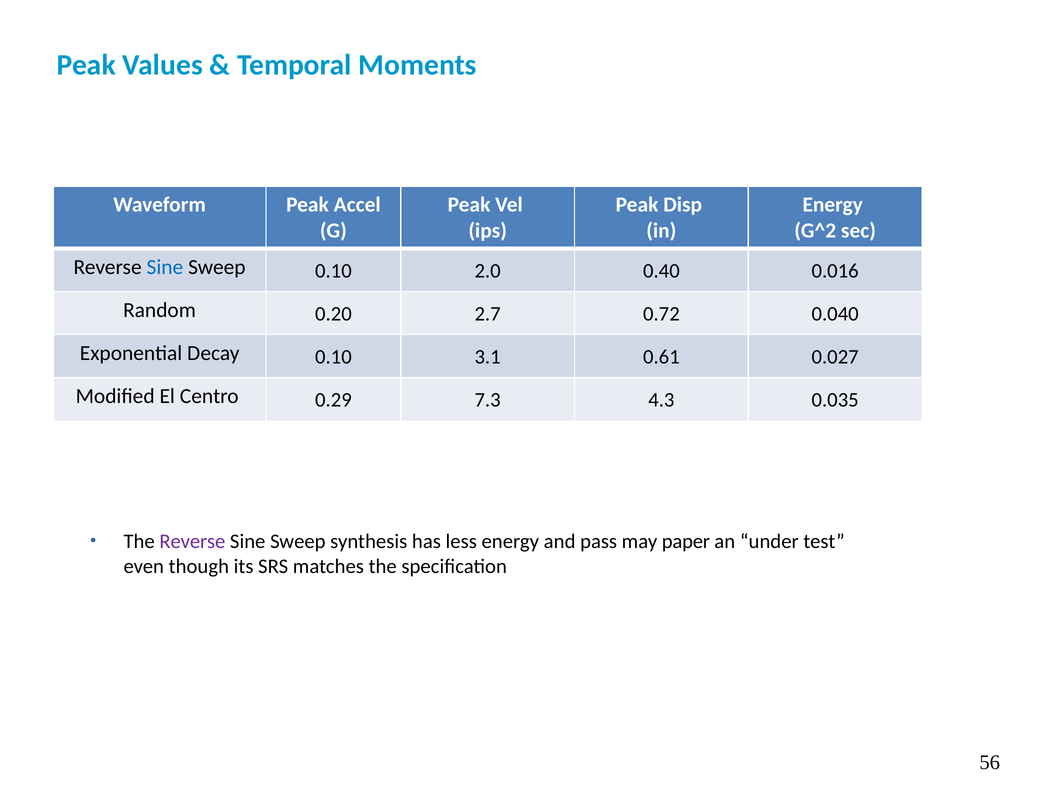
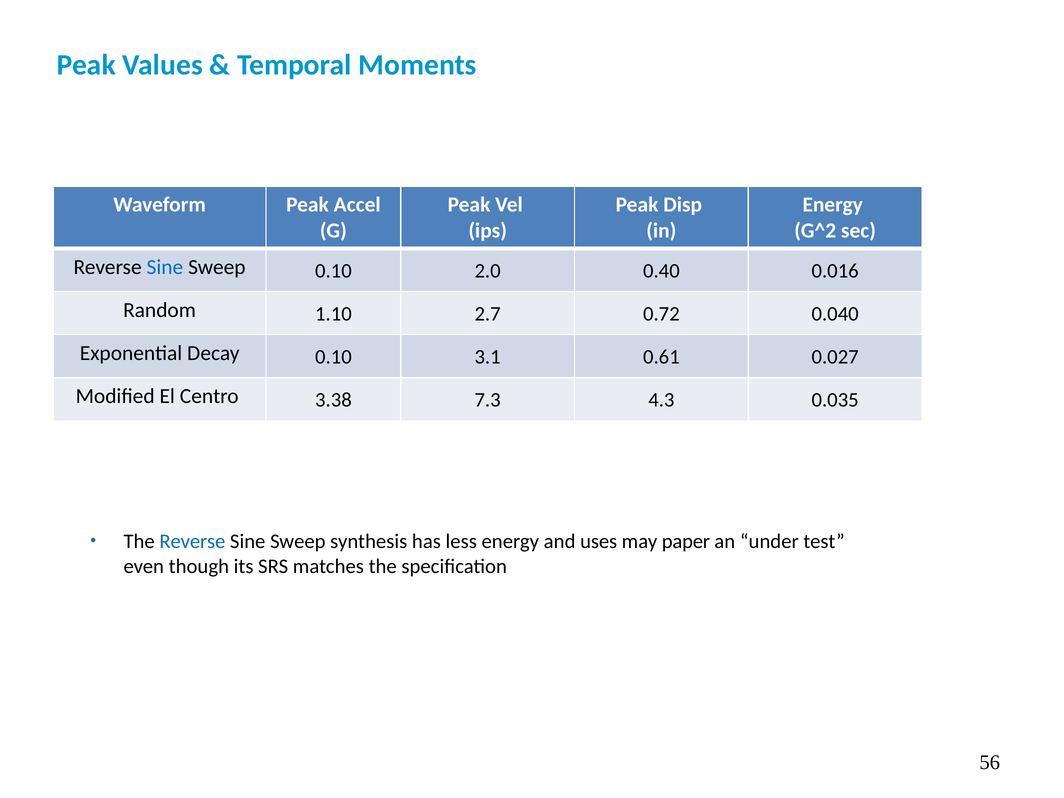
0.20: 0.20 -> 1.10
0.29: 0.29 -> 3.38
Reverse at (192, 542) colour: purple -> blue
pass: pass -> uses
